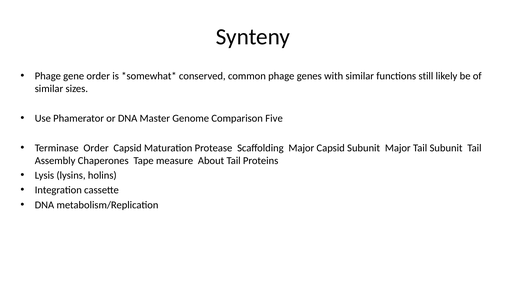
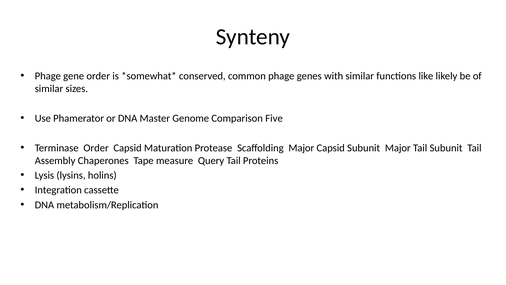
still: still -> like
About: About -> Query
